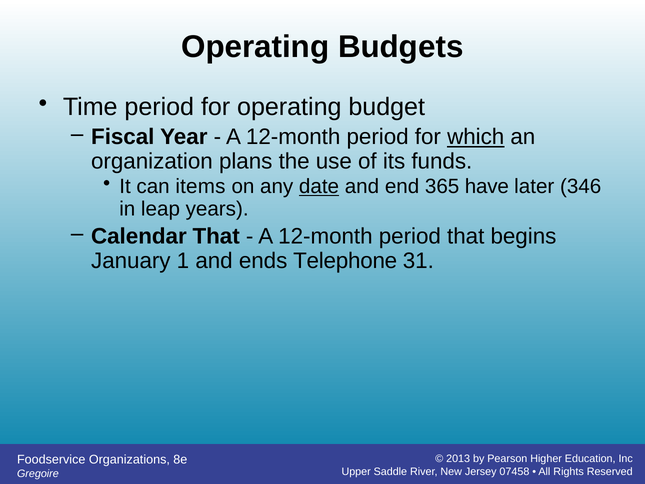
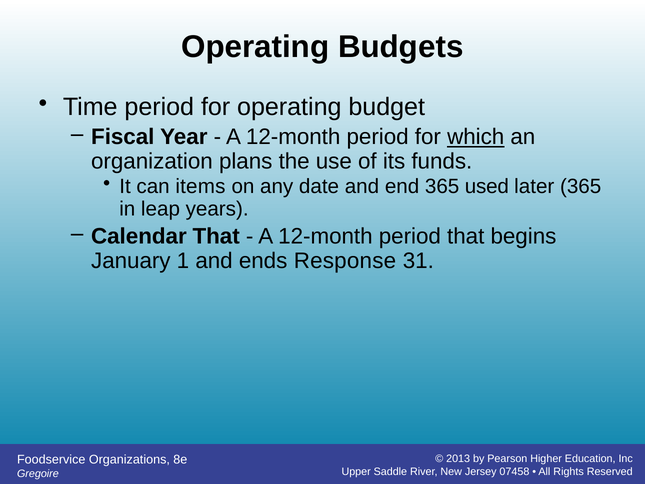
date underline: present -> none
have: have -> used
later 346: 346 -> 365
Telephone: Telephone -> Response
